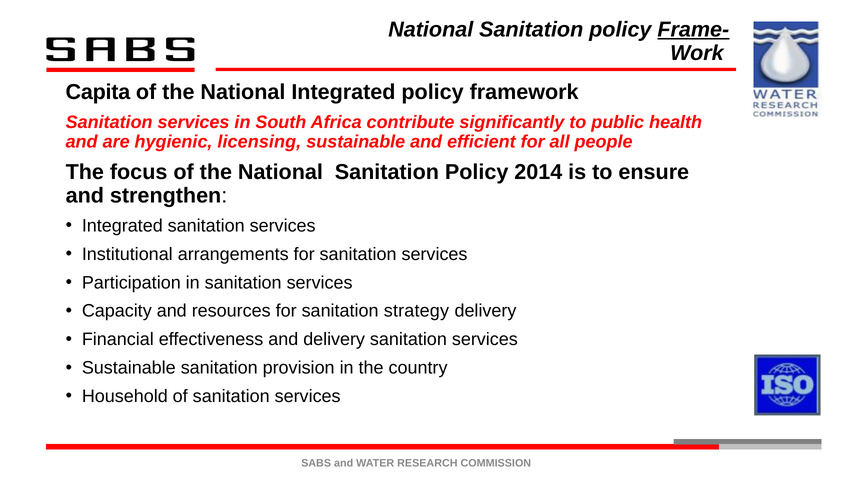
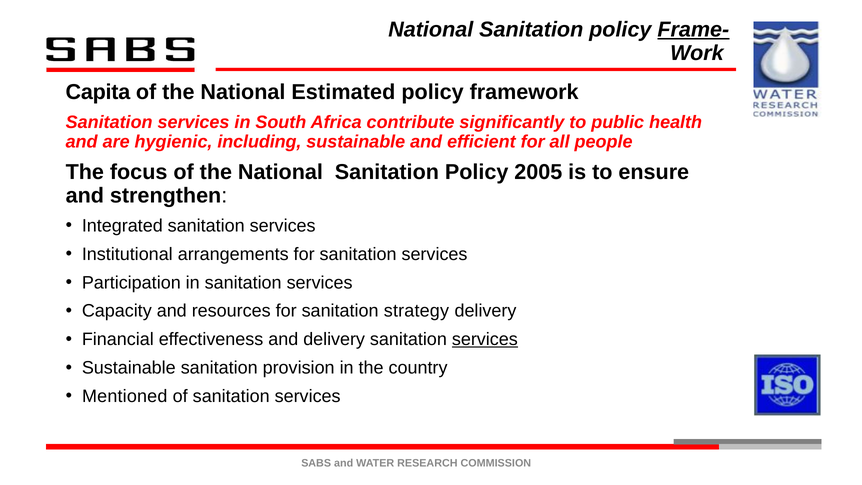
National Integrated: Integrated -> Estimated
licensing: licensing -> including
2014: 2014 -> 2005
services at (485, 339) underline: none -> present
Household: Household -> Mentioned
